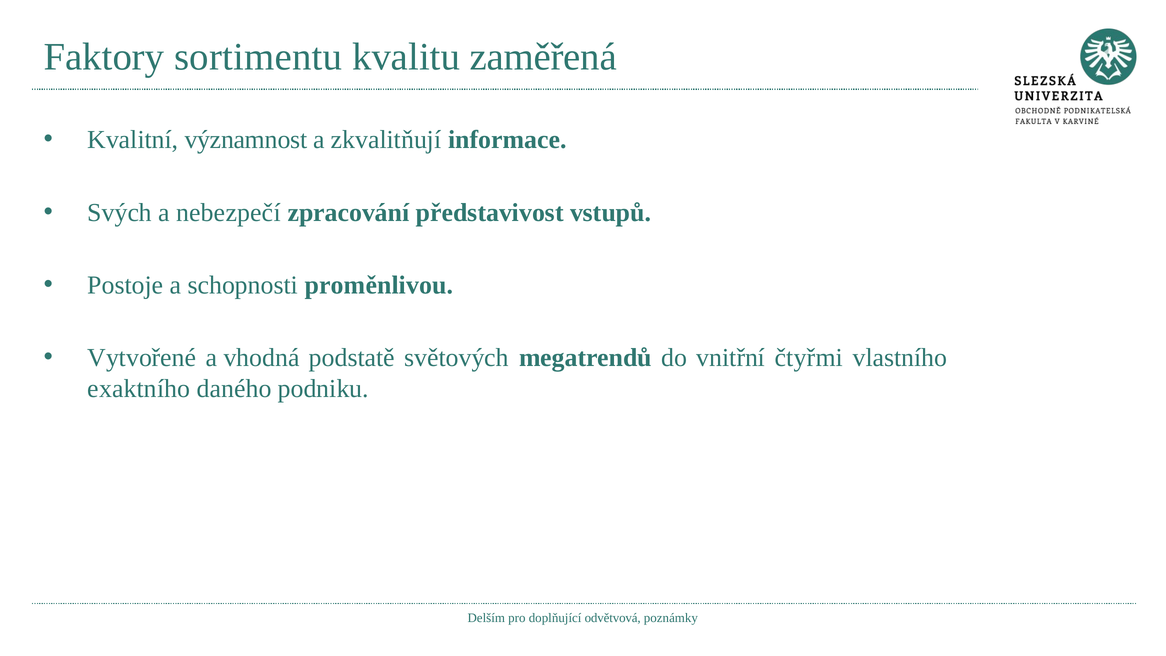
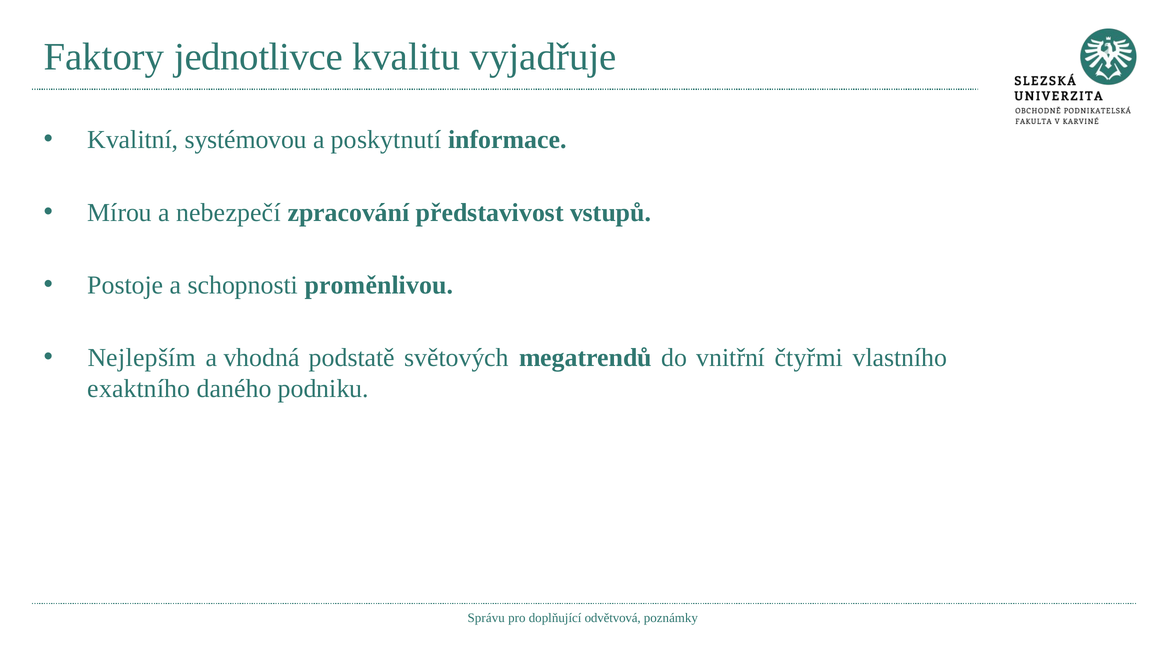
sortimentu: sortimentu -> jednotlivce
zaměřená: zaměřená -> vyjadřuje
významnost: významnost -> systémovou
zkvalitňují: zkvalitňují -> poskytnutí
Svých: Svých -> Mírou
Vytvořené: Vytvořené -> Nejlepším
Delším: Delším -> Správu
